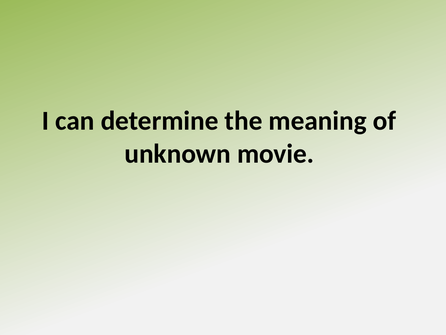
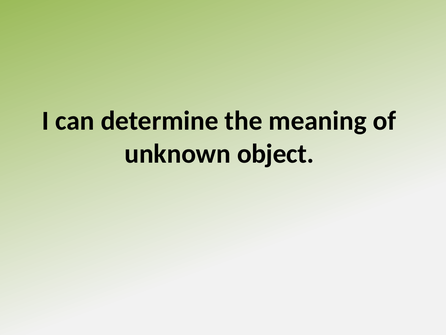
movie: movie -> object
